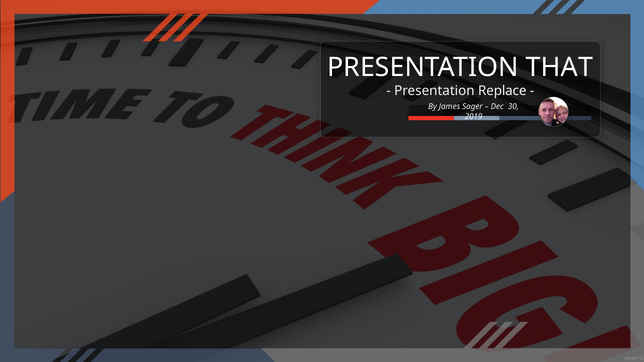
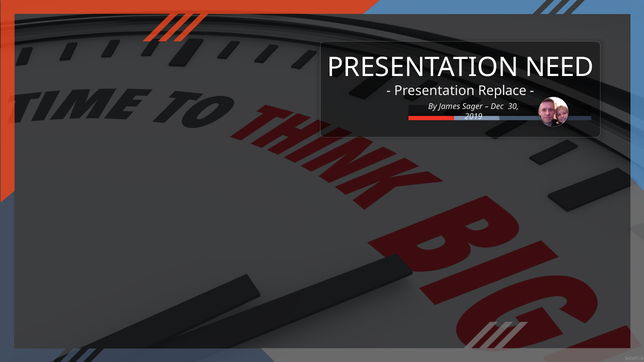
THAT: THAT -> NEED
